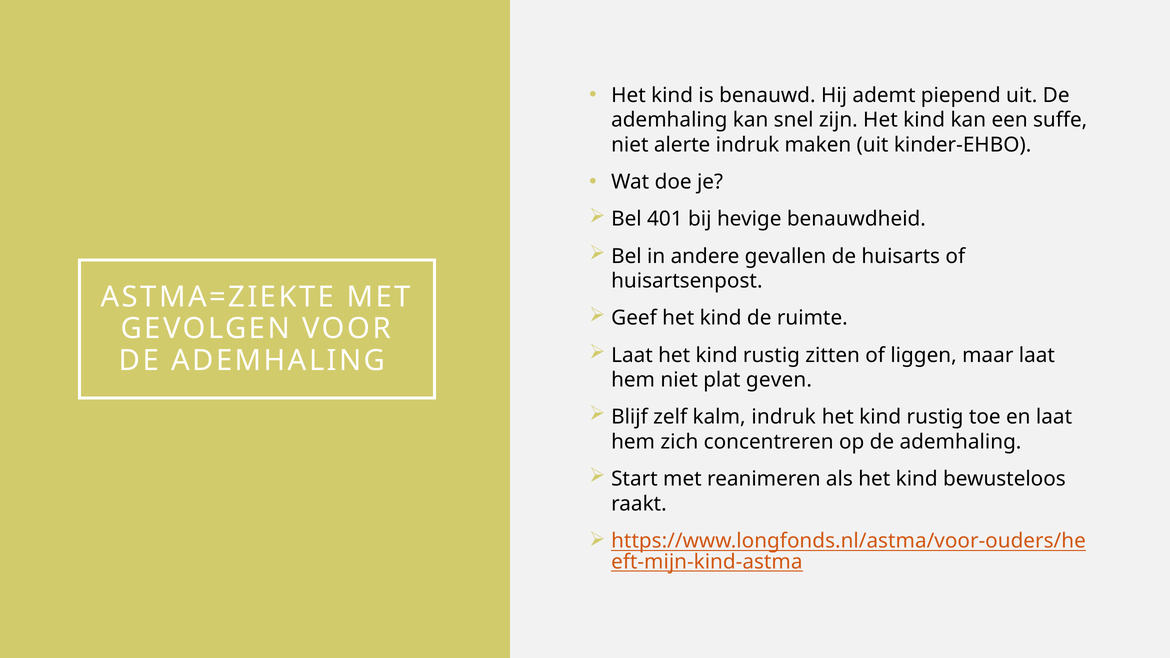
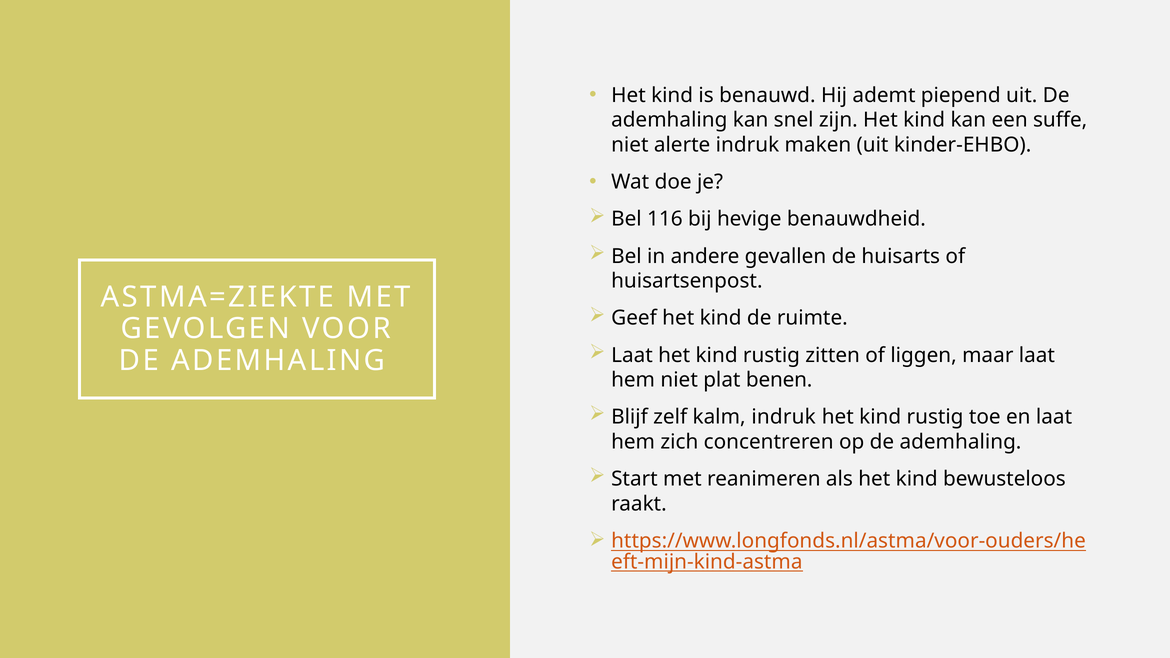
401: 401 -> 116
geven: geven -> benen
